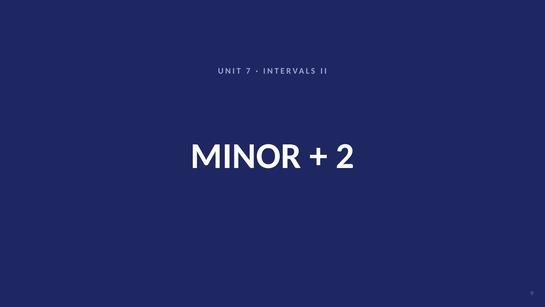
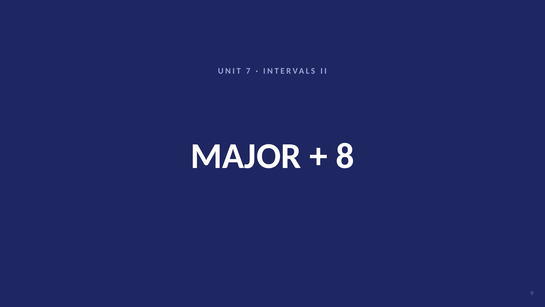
MINOR: MINOR -> MAJOR
2: 2 -> 8
